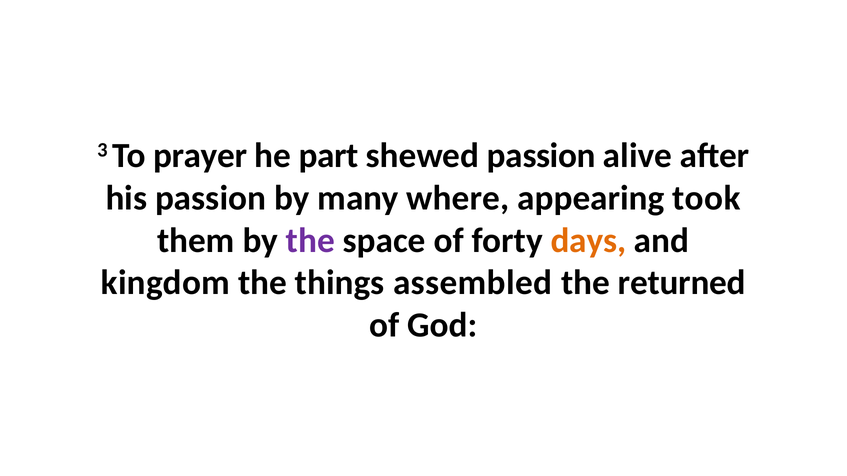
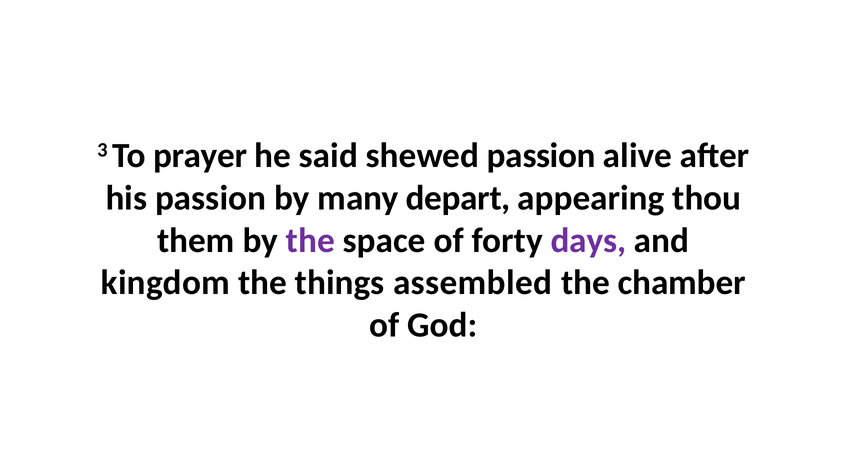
part: part -> said
where: where -> depart
took: took -> thou
days colour: orange -> purple
returned: returned -> chamber
